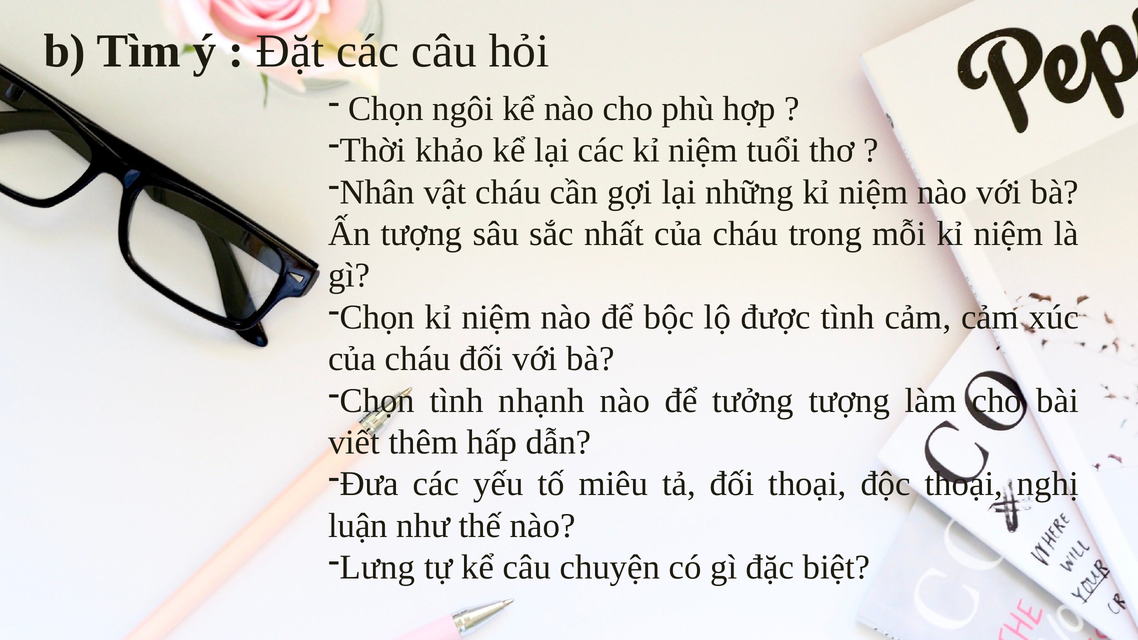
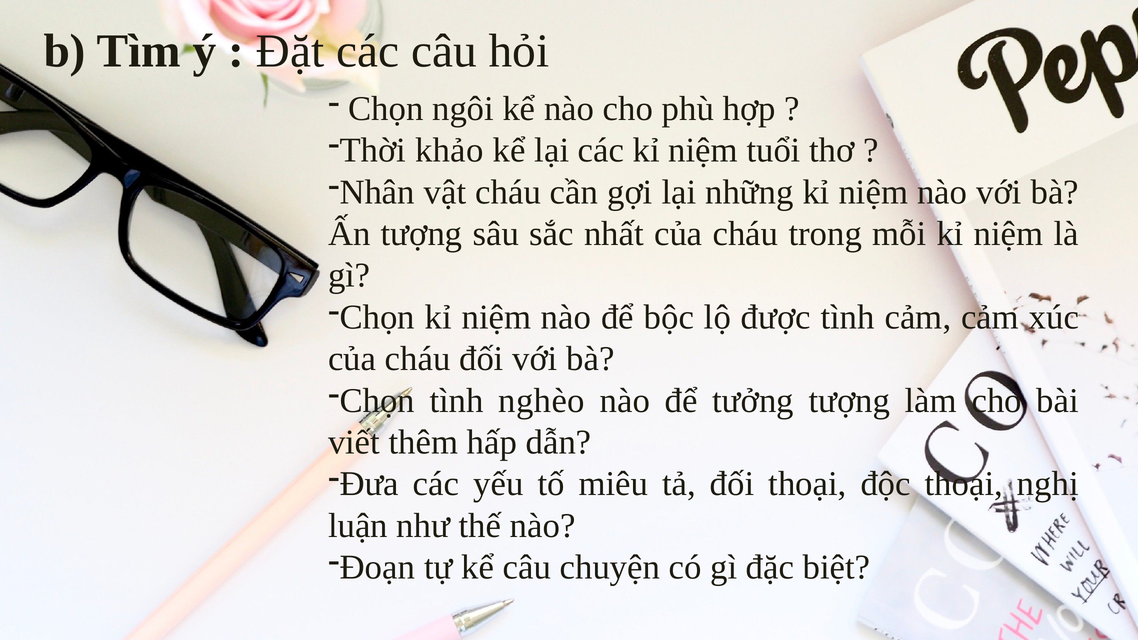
nhạnh: nhạnh -> nghèo
Lưng: Lưng -> Đoạn
